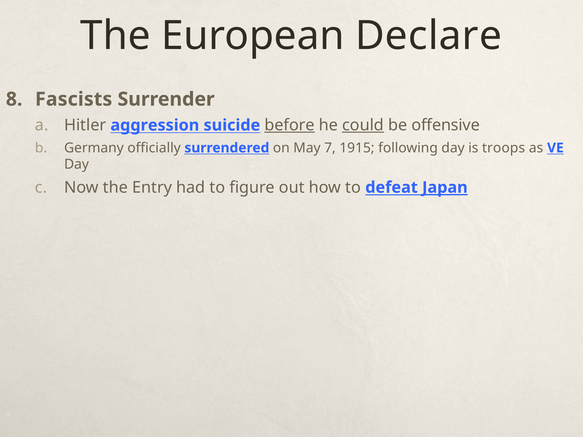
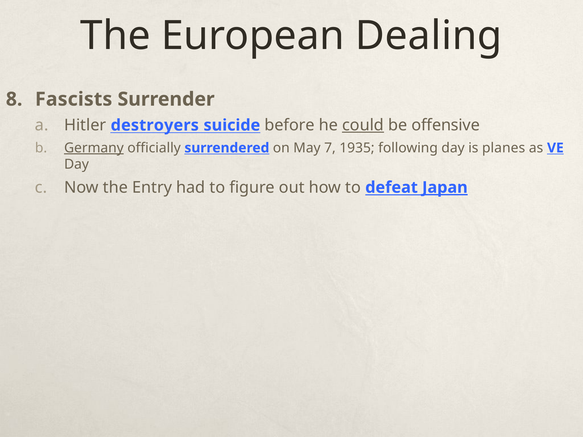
Declare: Declare -> Dealing
aggression: aggression -> destroyers
before underline: present -> none
Germany underline: none -> present
1915: 1915 -> 1935
troops: troops -> planes
